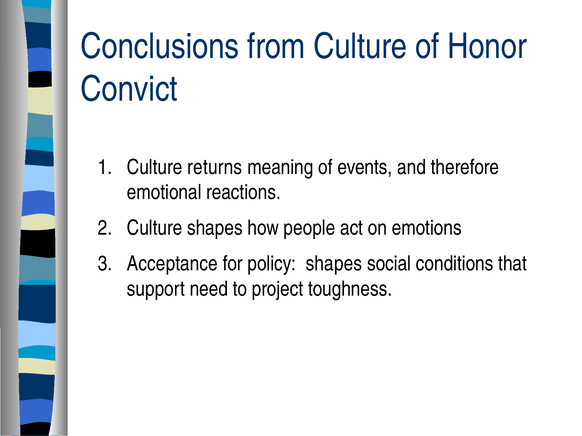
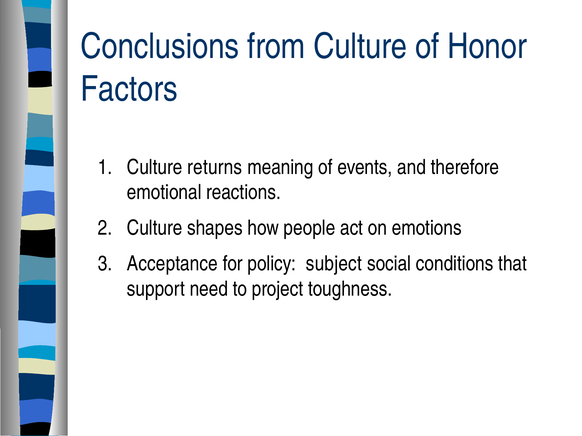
Convict: Convict -> Factors
policy shapes: shapes -> subject
